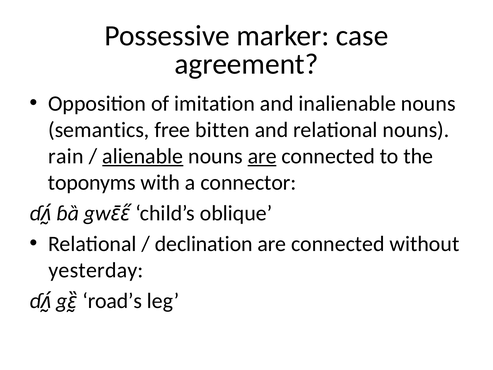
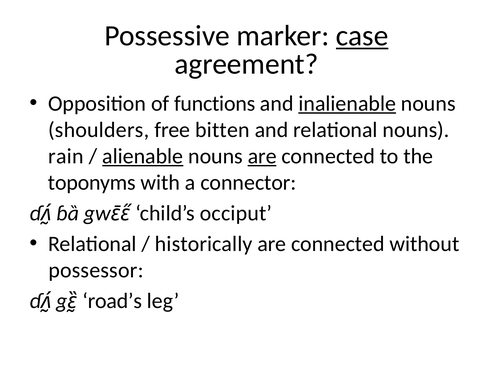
case underline: none -> present
imitation: imitation -> functions
inalienable underline: none -> present
semantics: semantics -> shoulders
oblique: oblique -> occiput
declination: declination -> historically
yesterday: yesterday -> possessor
